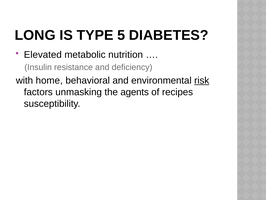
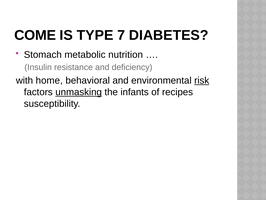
LONG: LONG -> COME
5: 5 -> 7
Elevated: Elevated -> Stomach
unmasking underline: none -> present
agents: agents -> infants
